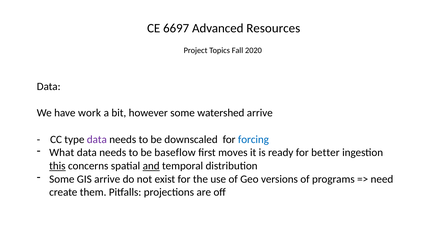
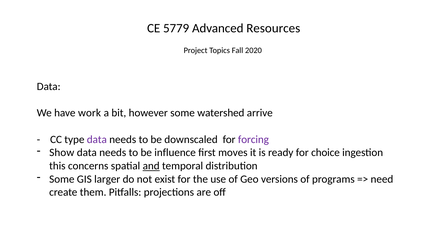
6697: 6697 -> 5779
forcing colour: blue -> purple
What: What -> Show
baseflow: baseflow -> influence
better: better -> choice
this underline: present -> none
GIS arrive: arrive -> larger
